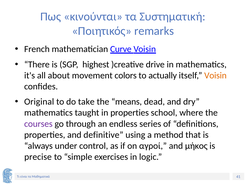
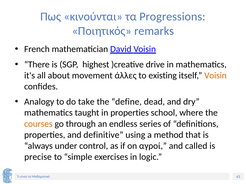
Συστηματική: Συστηματική -> Progressions
Curve: Curve -> David
colors: colors -> άλλες
actually: actually -> existing
Original: Original -> Analogy
means: means -> define
courses colour: purple -> orange
μήκος: μήκος -> called
